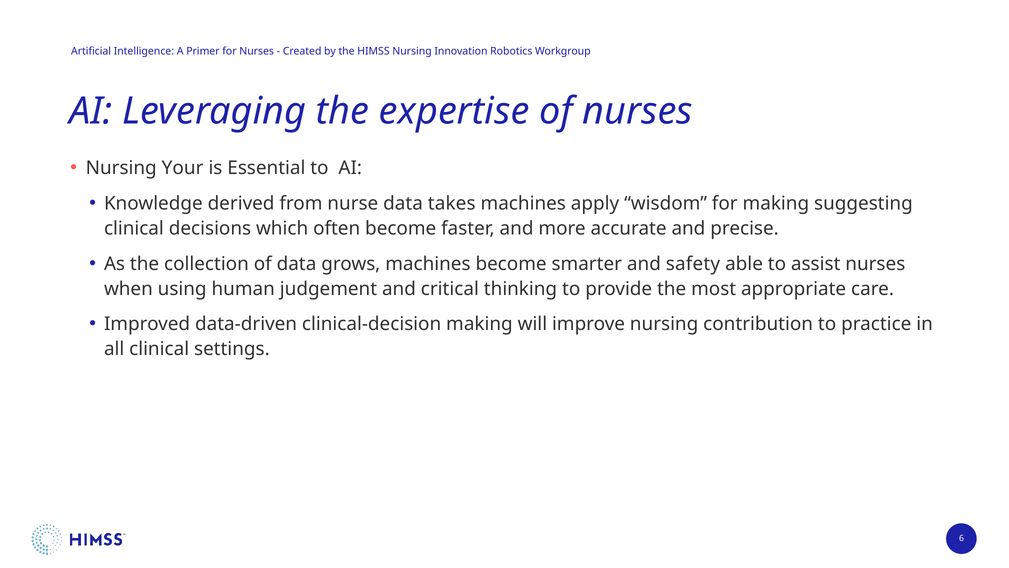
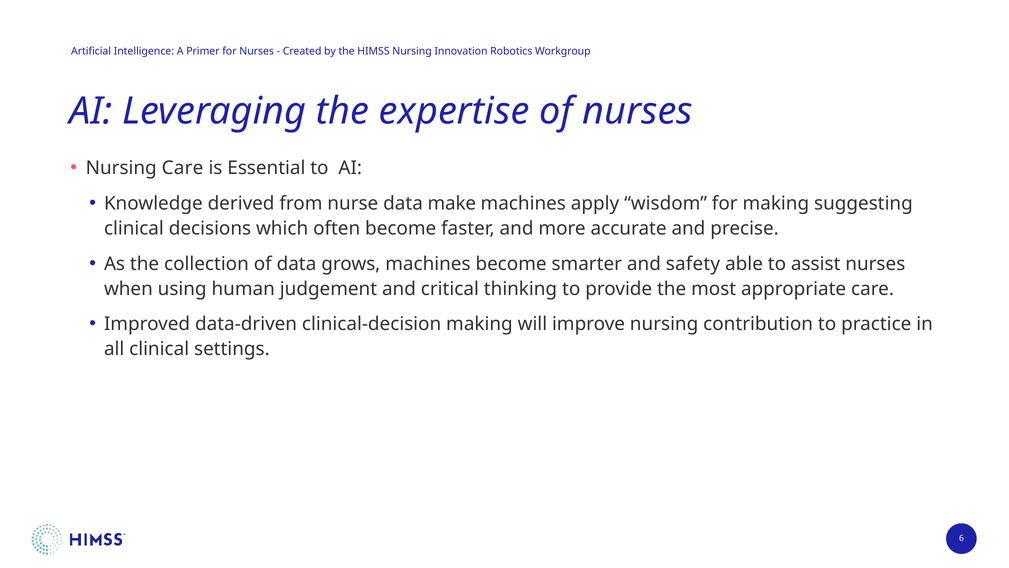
Nursing Your: Your -> Care
takes: takes -> make
